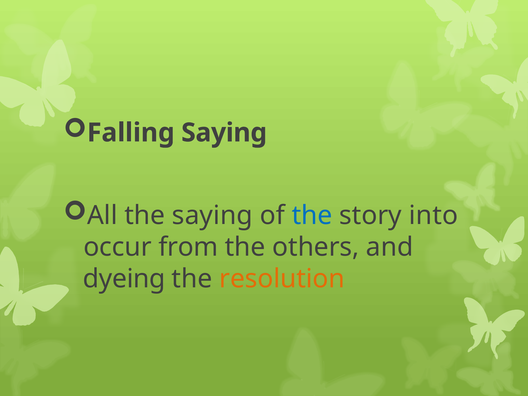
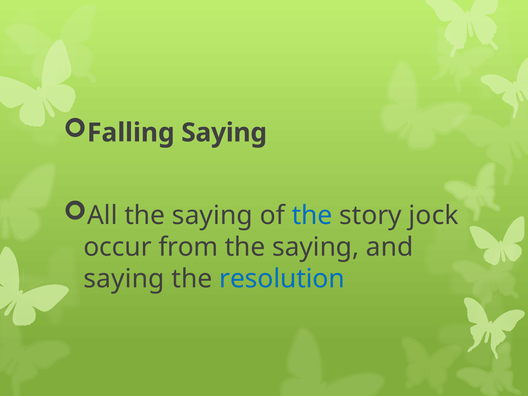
into: into -> jock
others at (316, 247): others -> saying
dyeing at (124, 279): dyeing -> saying
resolution colour: orange -> blue
